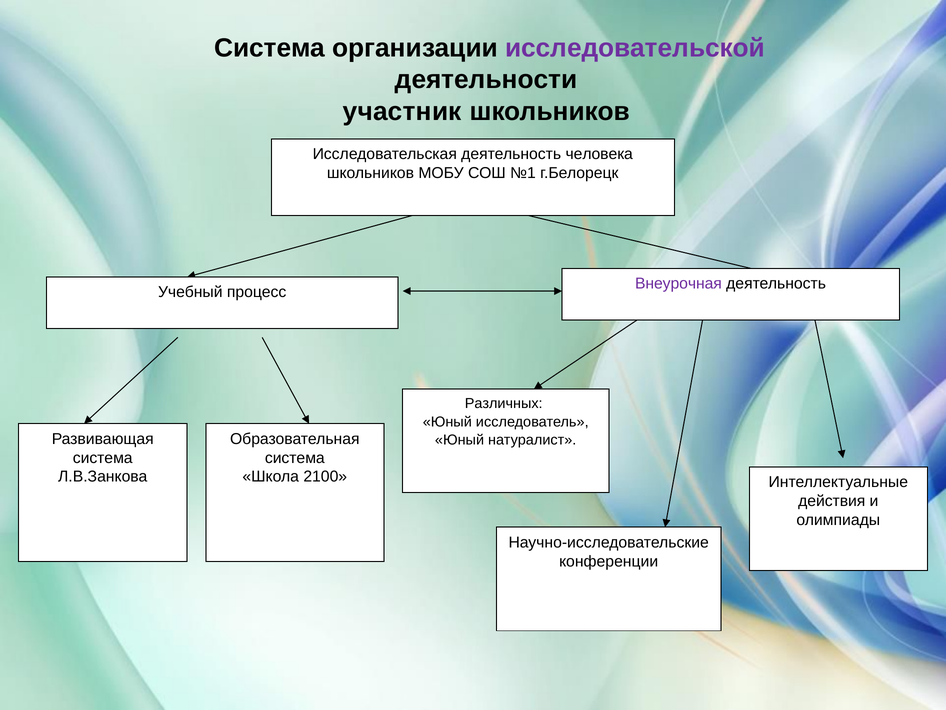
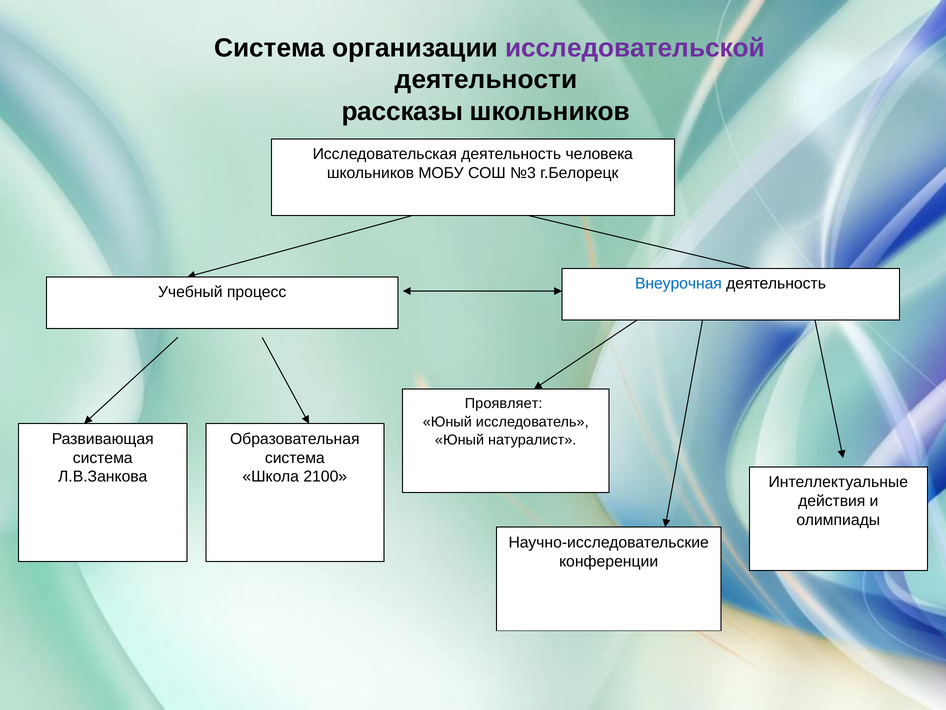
участник: участник -> рассказы
№1: №1 -> №3
Внеурочная colour: purple -> blue
Различных: Различных -> Проявляет
